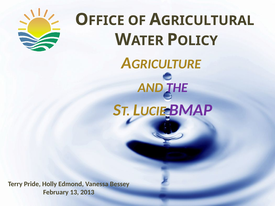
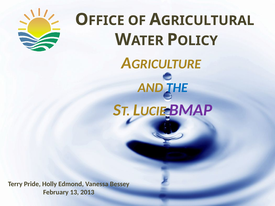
THE colour: purple -> blue
